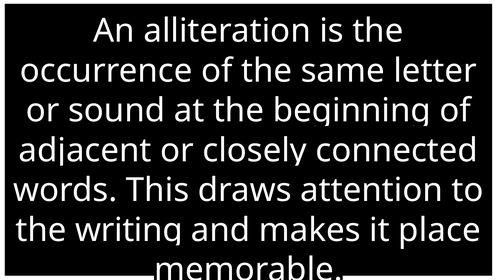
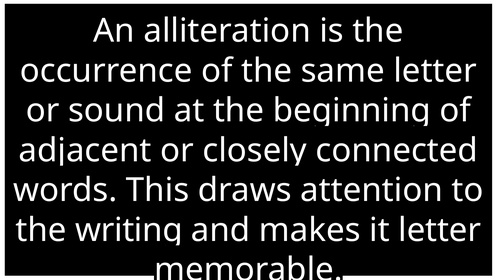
it place: place -> letter
